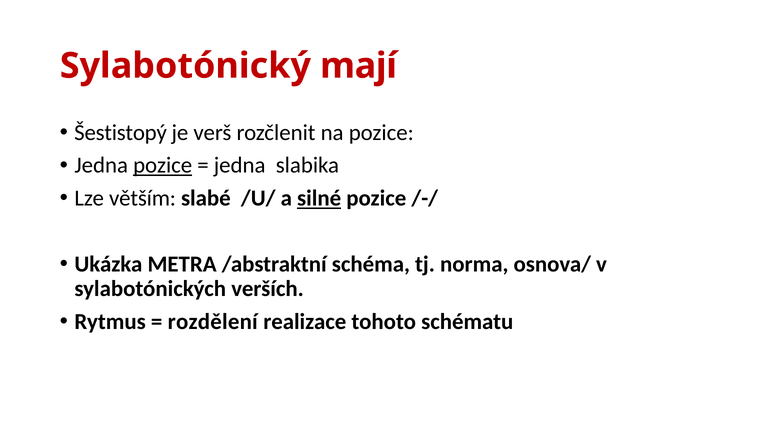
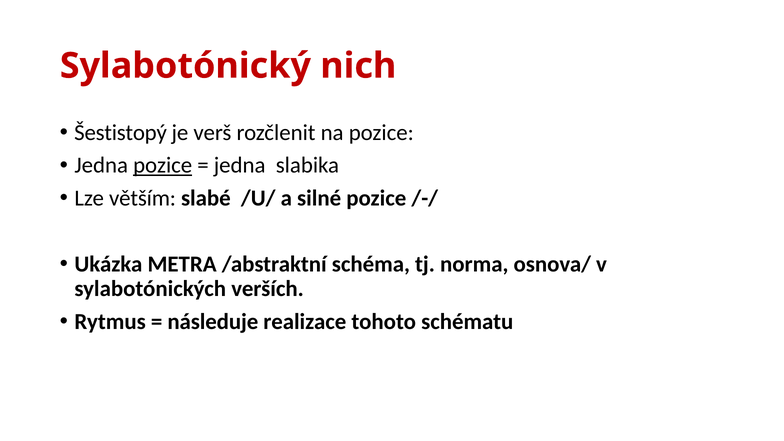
mají: mají -> nich
silné underline: present -> none
rozdělení: rozdělení -> následuje
